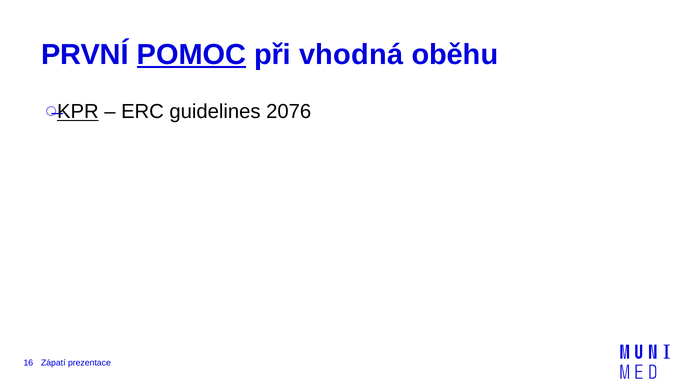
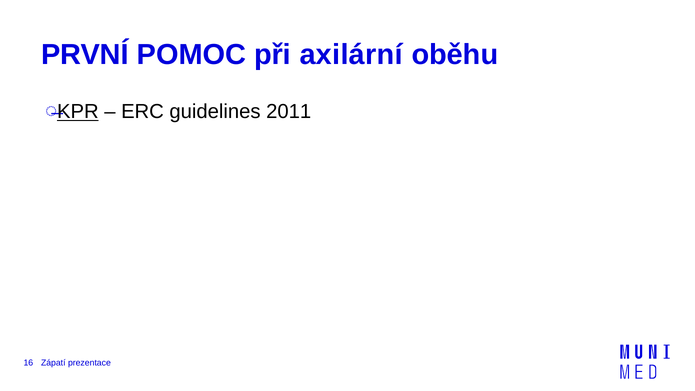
POMOC underline: present -> none
vhodná: vhodná -> axilární
2076: 2076 -> 2011
